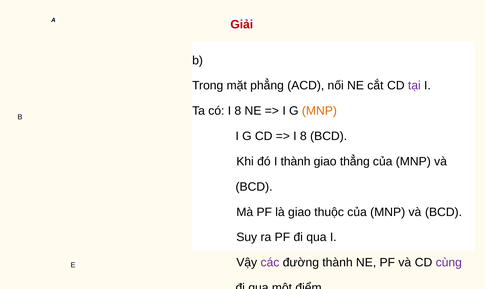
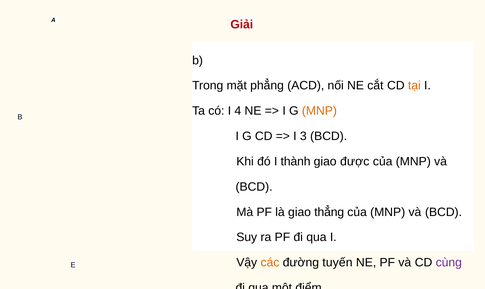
tại colour: purple -> orange
có I 8: 8 -> 4
8 at (303, 136): 8 -> 3
thẳng: thẳng -> được
thuộc: thuộc -> thẳng
các colour: purple -> orange
đường thành: thành -> tuyến
